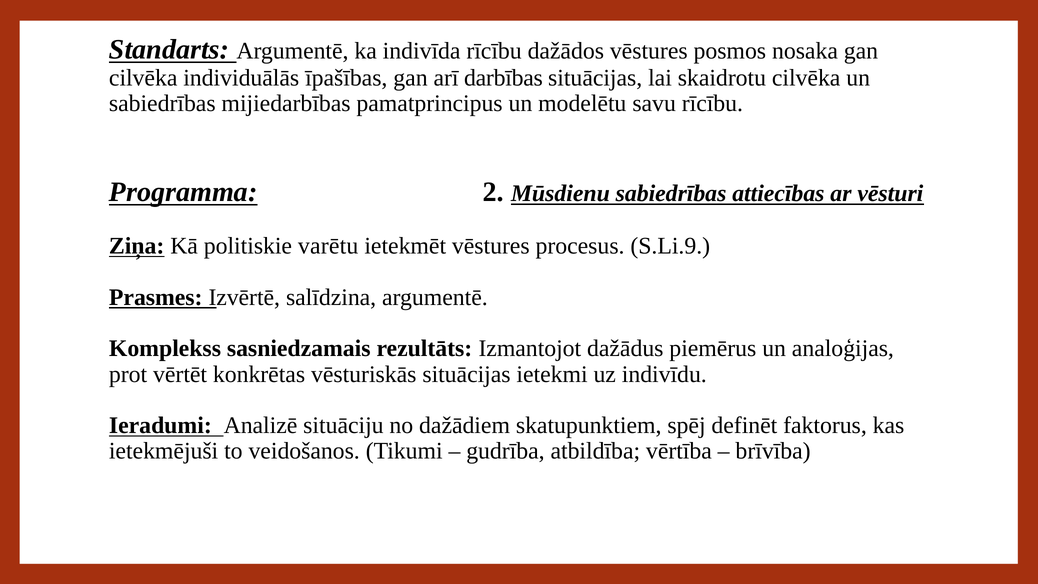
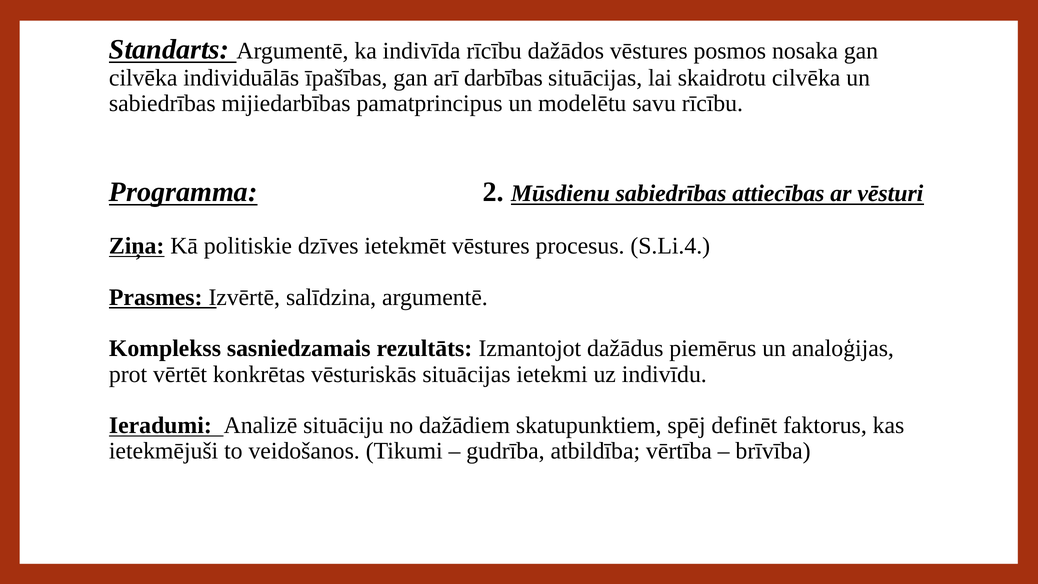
varētu: varētu -> dzīves
S.Li.9: S.Li.9 -> S.Li.4
